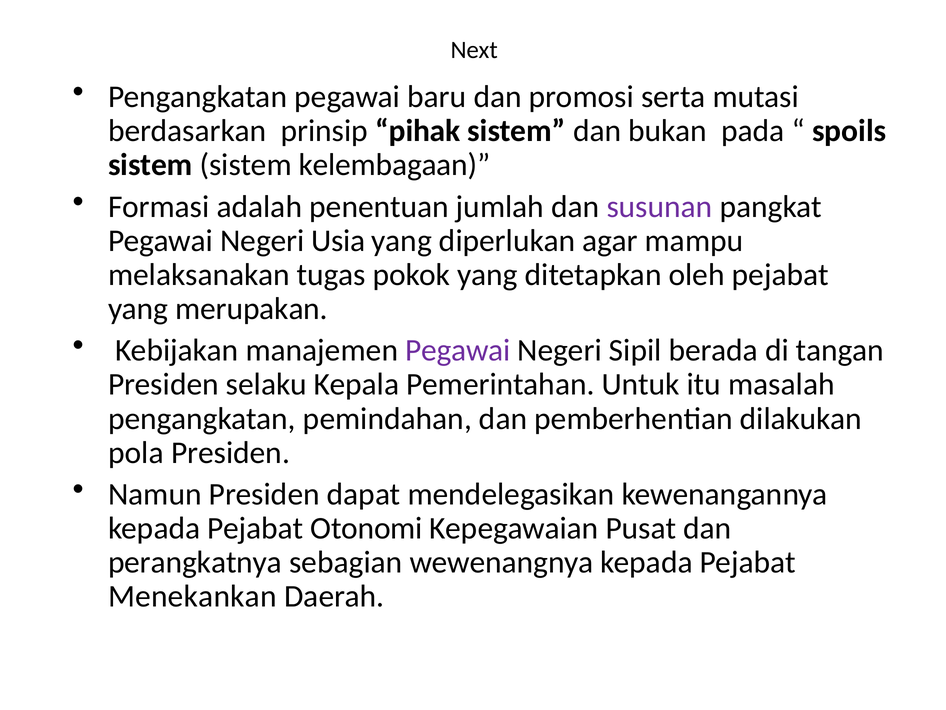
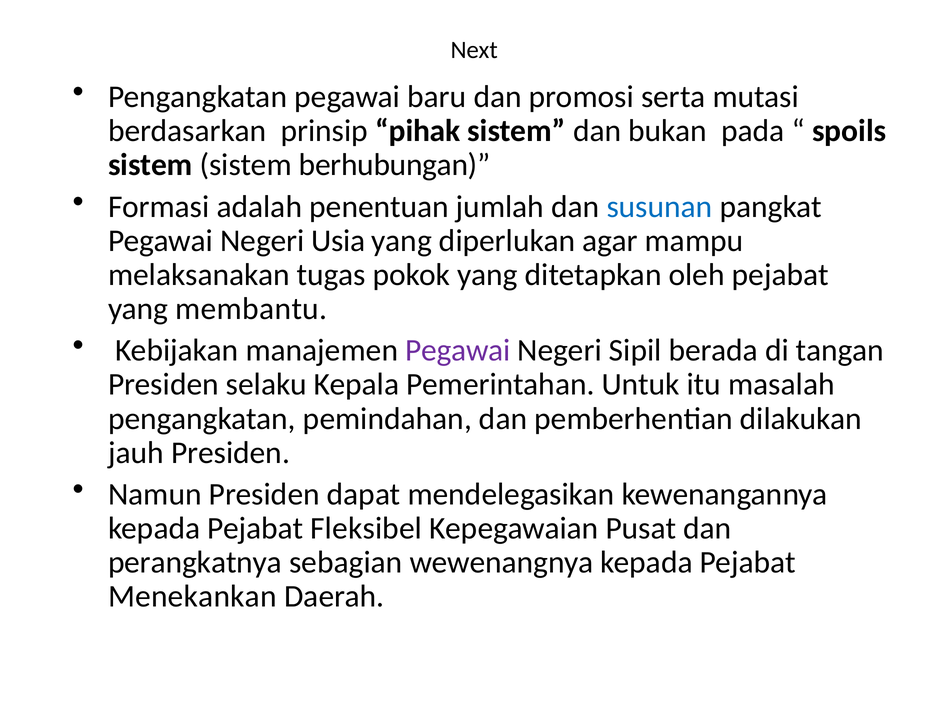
kelembagaan: kelembagaan -> berhubungan
susunan colour: purple -> blue
merupakan: merupakan -> membantu
pola: pola -> jauh
Otonomi: Otonomi -> Fleksibel
